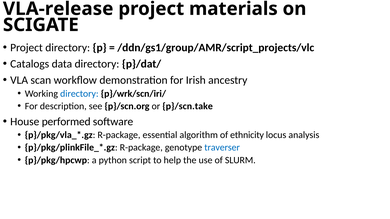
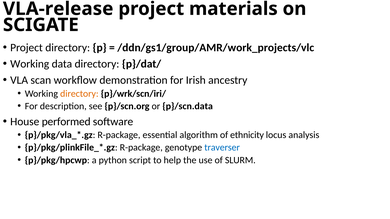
/ddn/gs1/group/AMR/script_projects/vlc: /ddn/gs1/group/AMR/script_projects/vlc -> /ddn/gs1/group/AMR/work_projects/vlc
Catalogs at (30, 64): Catalogs -> Working
directory at (79, 94) colour: blue -> orange
p}/scn.take: p}/scn.take -> p}/scn.data
